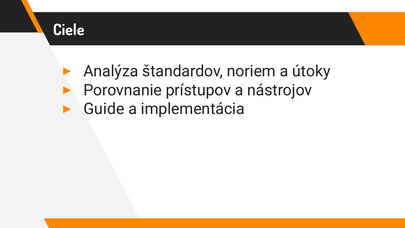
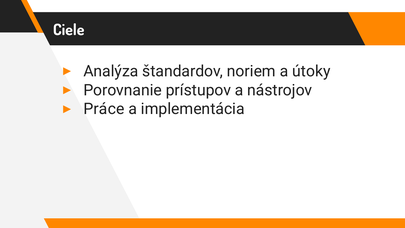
Guide: Guide -> Práce
